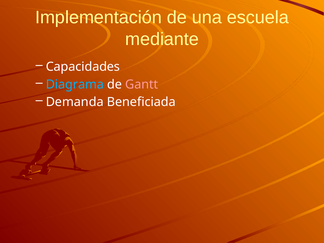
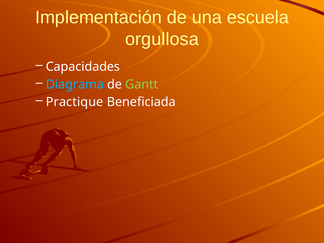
mediante: mediante -> orgullosa
Gantt colour: pink -> light green
Demanda: Demanda -> Practique
